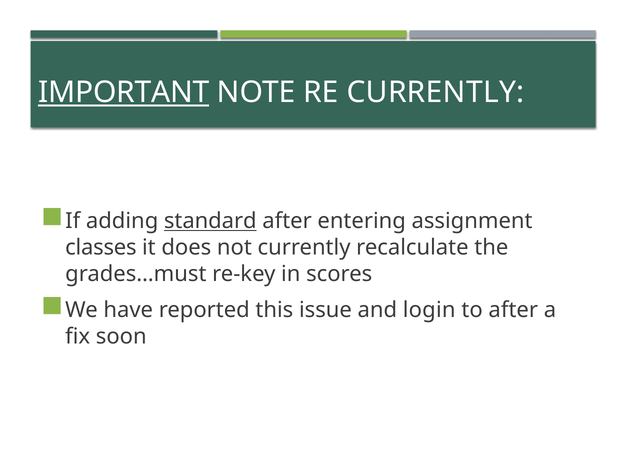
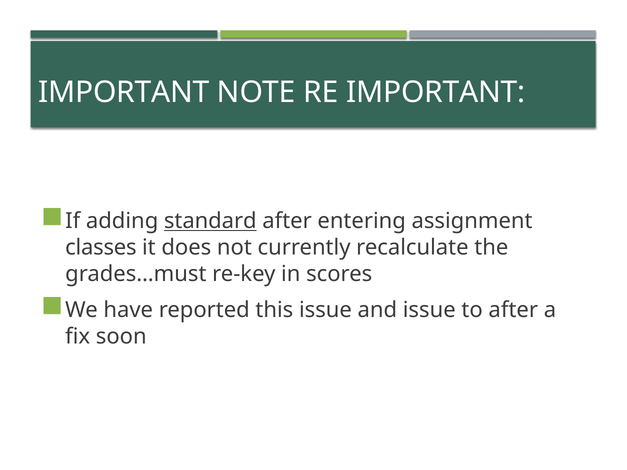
IMPORTANT at (124, 93) underline: present -> none
RE CURRENTLY: CURRENTLY -> IMPORTANT
and login: login -> issue
